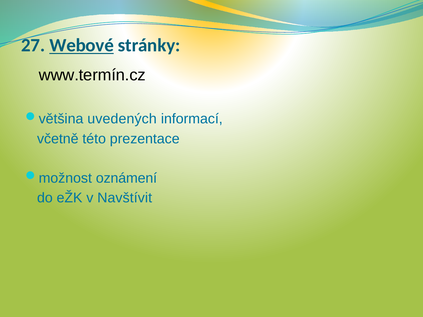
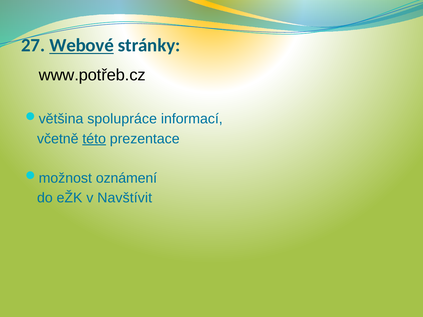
www.termín.cz: www.termín.cz -> www.potřeb.cz
uvedených: uvedených -> spolupráce
této underline: none -> present
